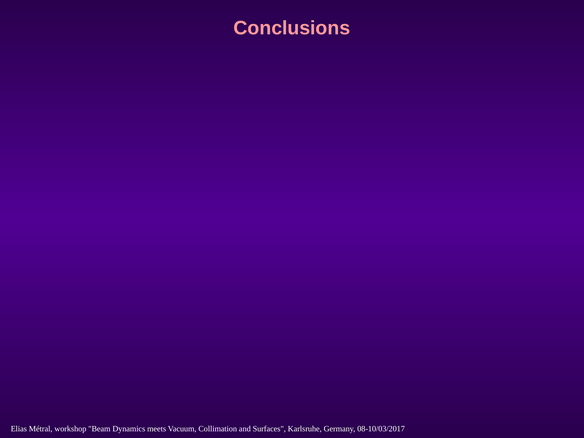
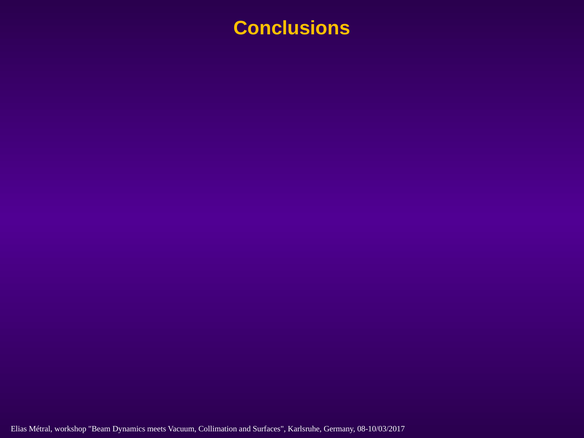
Conclusions colour: pink -> yellow
